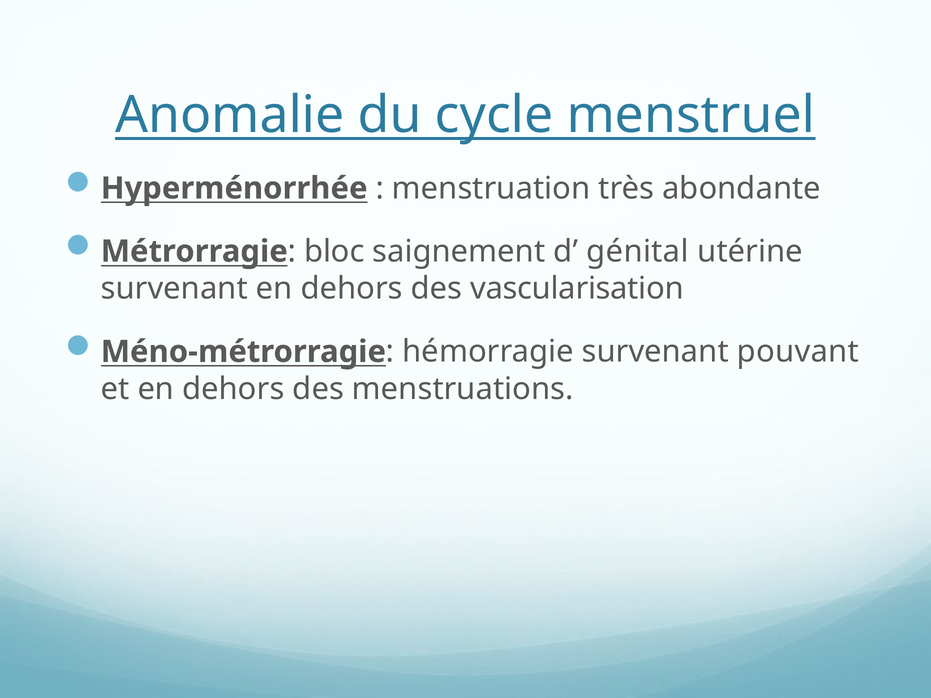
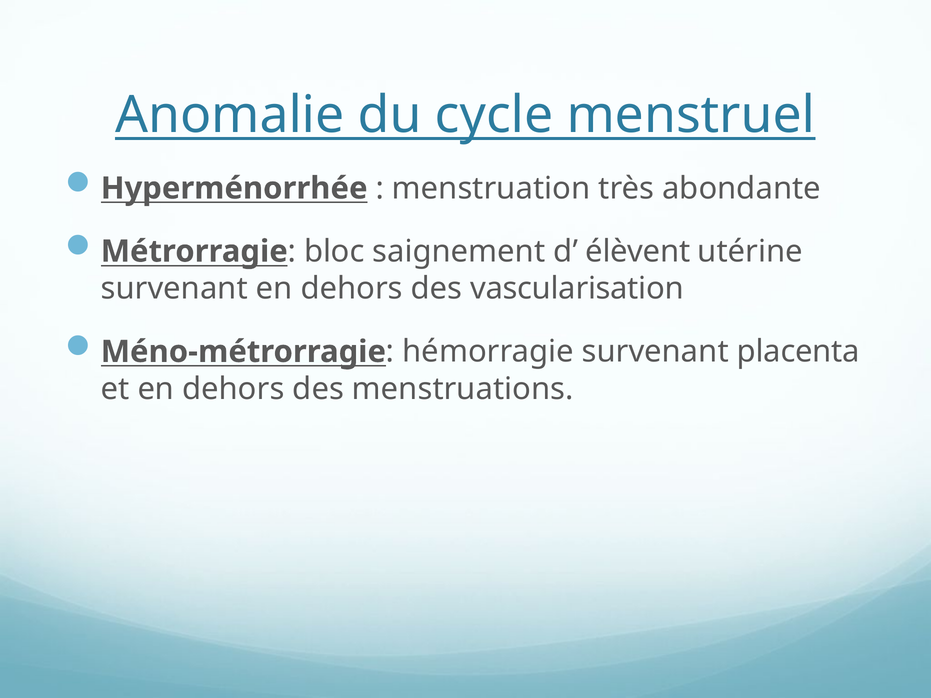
génital: génital -> élèvent
pouvant: pouvant -> placenta
